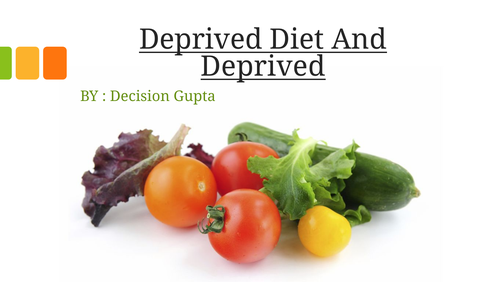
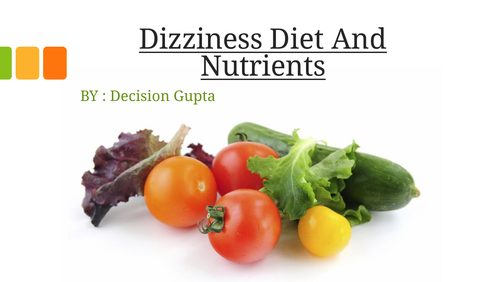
Deprived at (201, 40): Deprived -> Dizziness
Deprived at (263, 67): Deprived -> Nutrients
